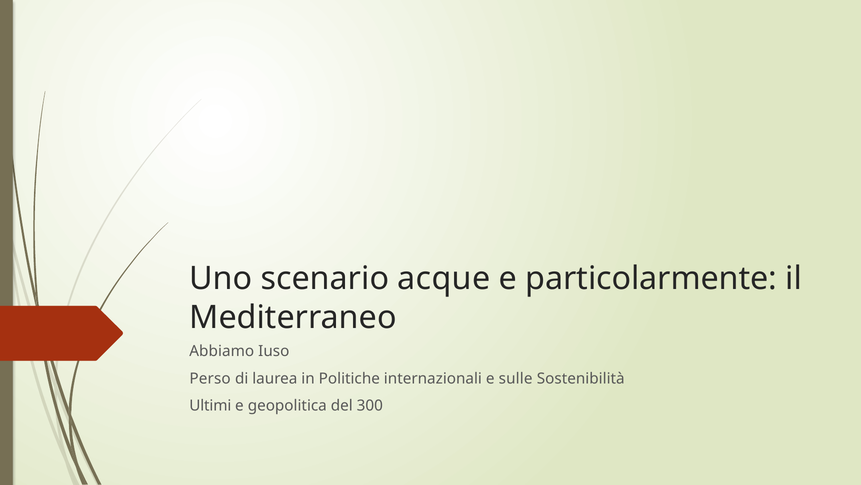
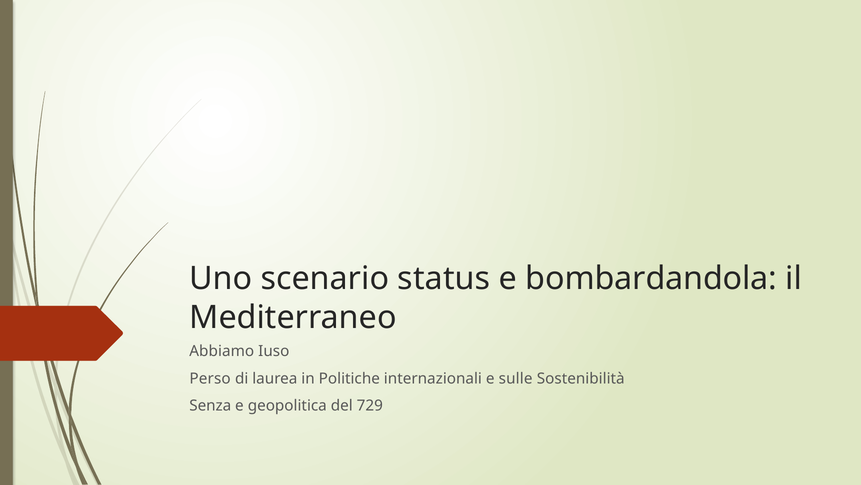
acque: acque -> status
particolarmente: particolarmente -> bombardandola
Ultimi: Ultimi -> Senza
300: 300 -> 729
